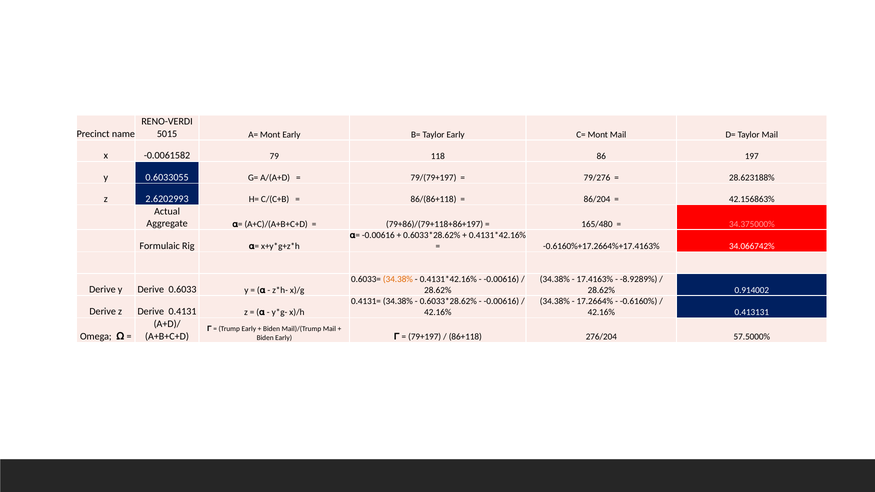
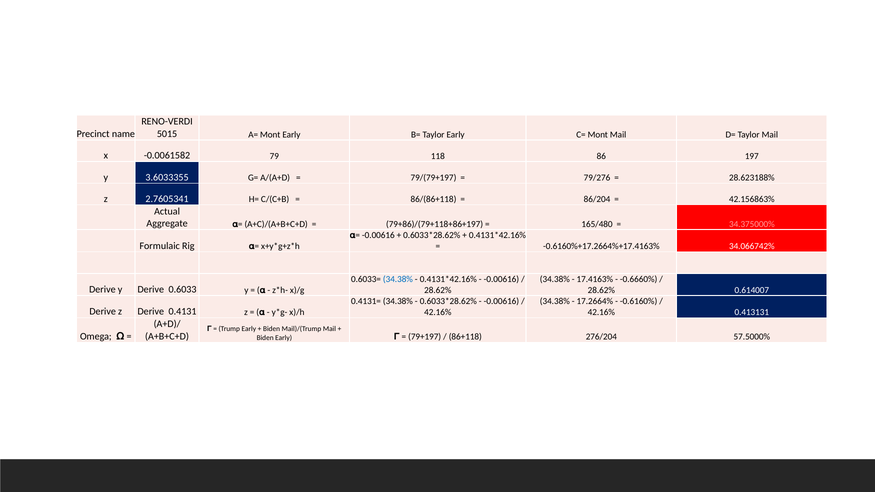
0.6033055: 0.6033055 -> 3.6033355
2.6202993: 2.6202993 -> 2.7605341
34.38% at (398, 279) colour: orange -> blue
-8.9289%: -8.9289% -> -0.6660%
0.914002: 0.914002 -> 0.614007
